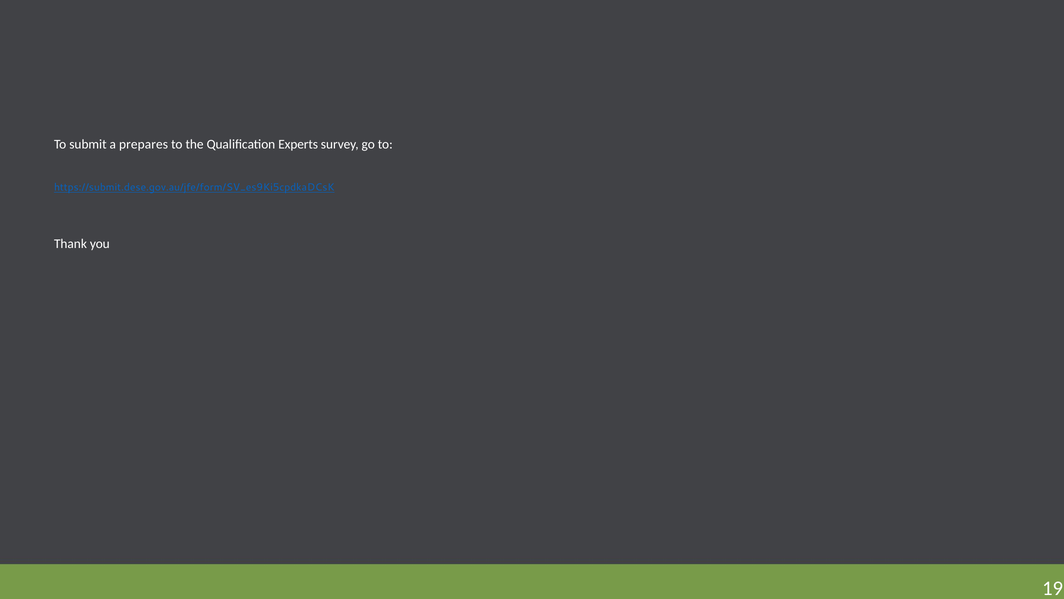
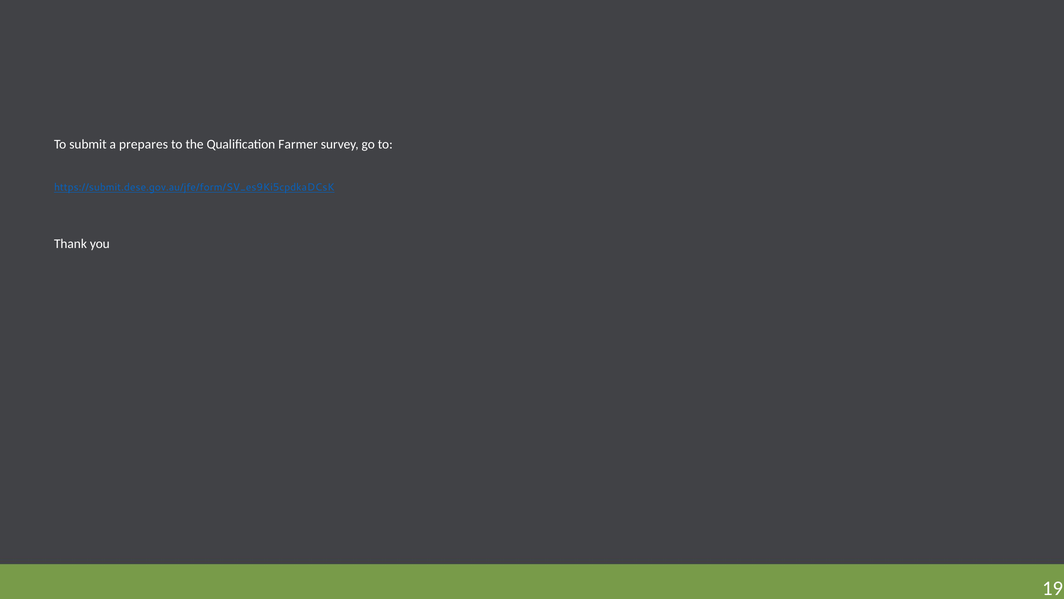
Experts: Experts -> Farmer
